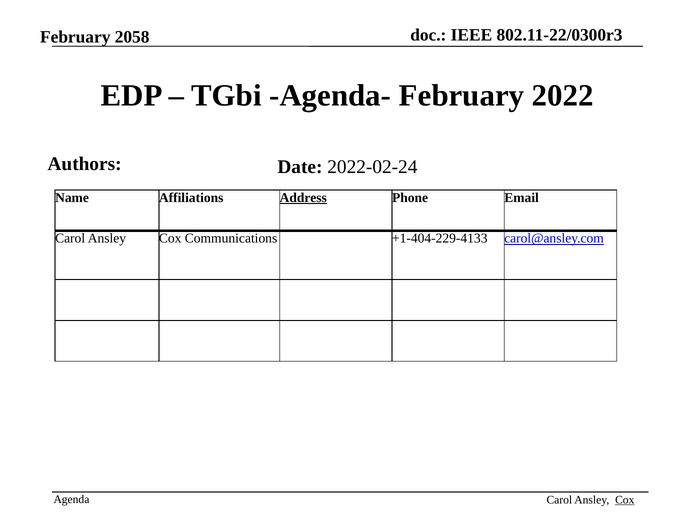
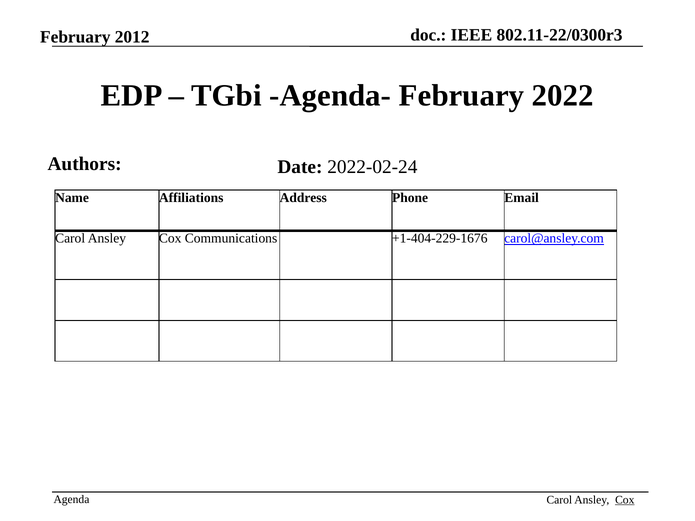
2058: 2058 -> 2012
Address underline: present -> none
+1-404-229-4133: +1-404-229-4133 -> +1-404-229-1676
